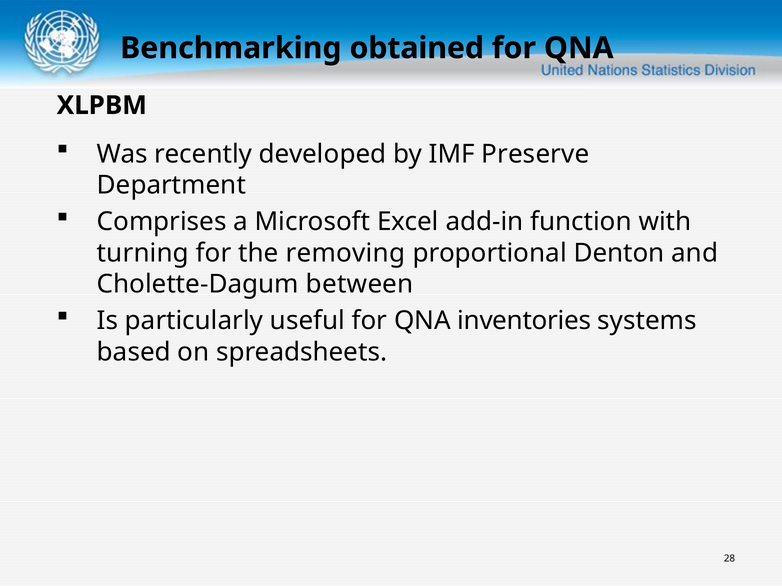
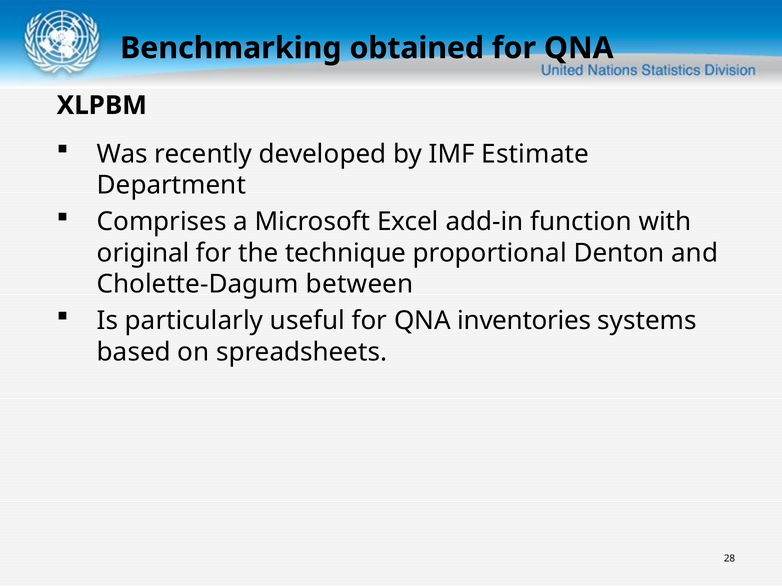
Preserve: Preserve -> Estimate
turning: turning -> original
removing: removing -> technique
